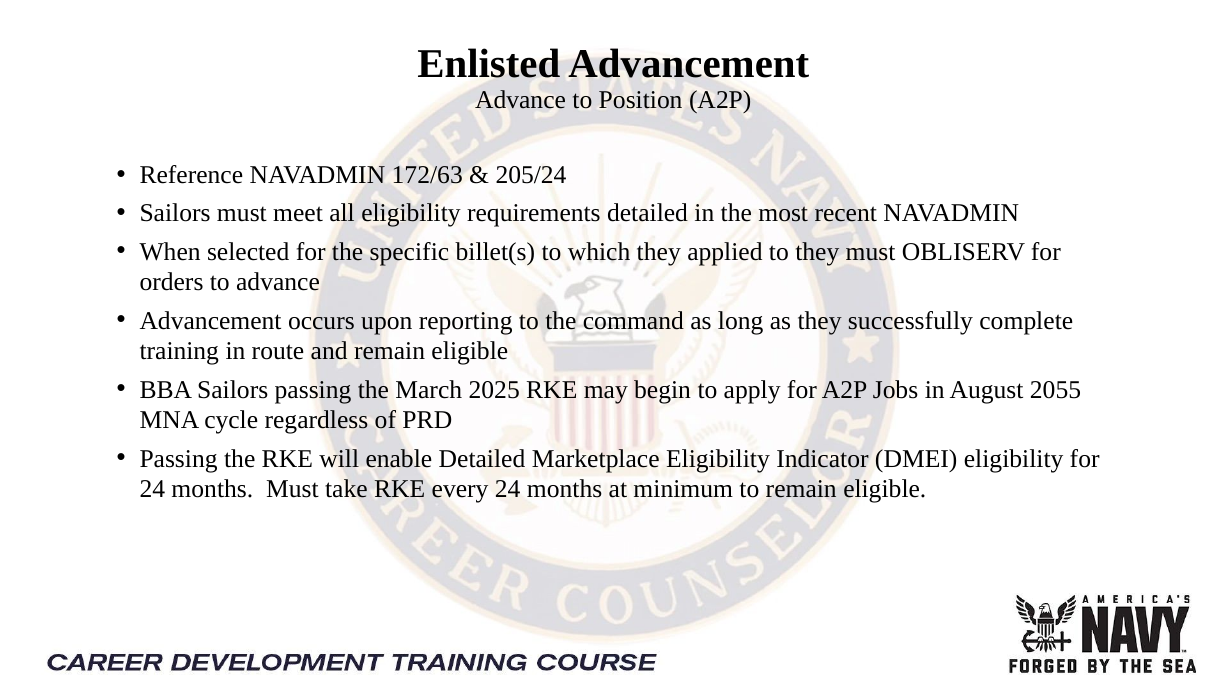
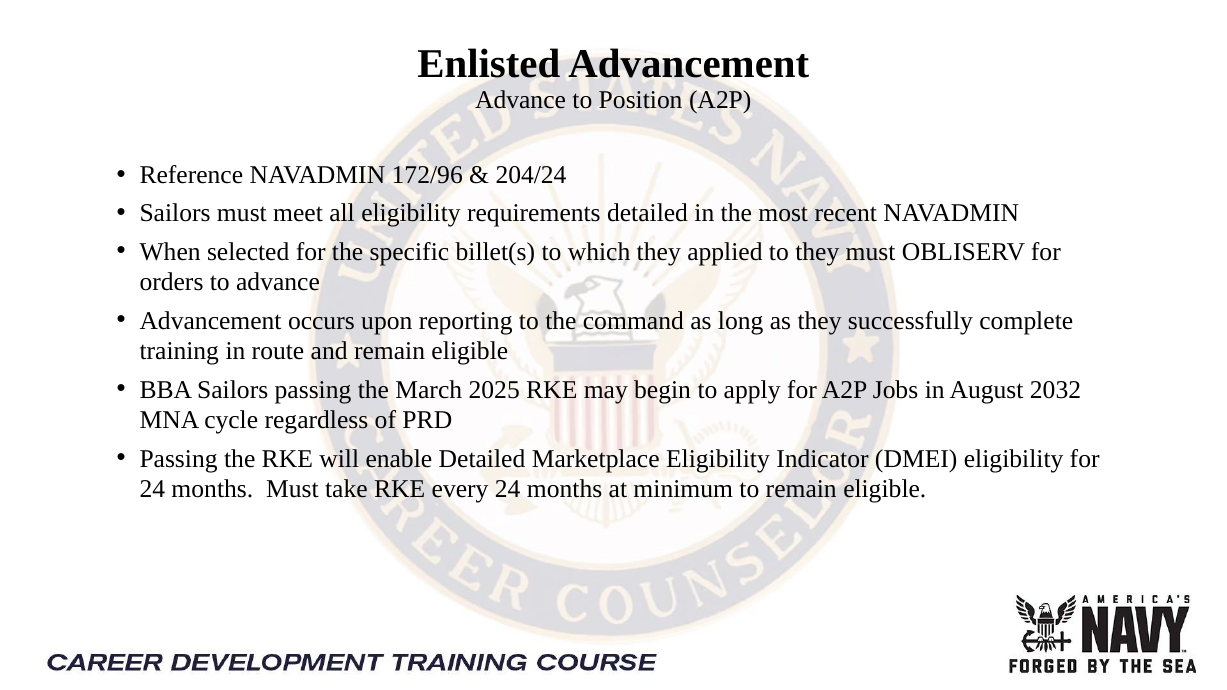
172/63: 172/63 -> 172/96
205/24: 205/24 -> 204/24
2055: 2055 -> 2032
